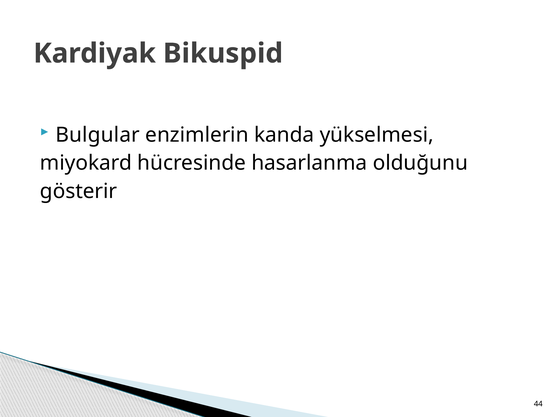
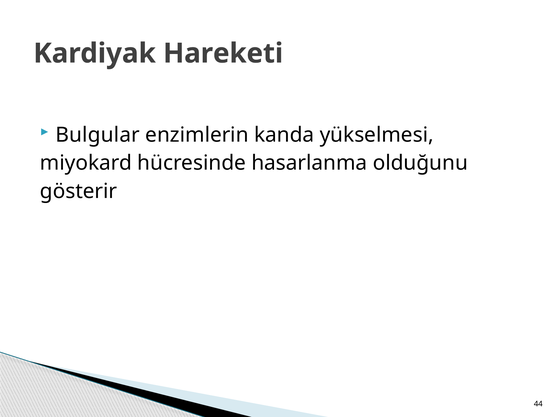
Bikuspid: Bikuspid -> Hareketi
